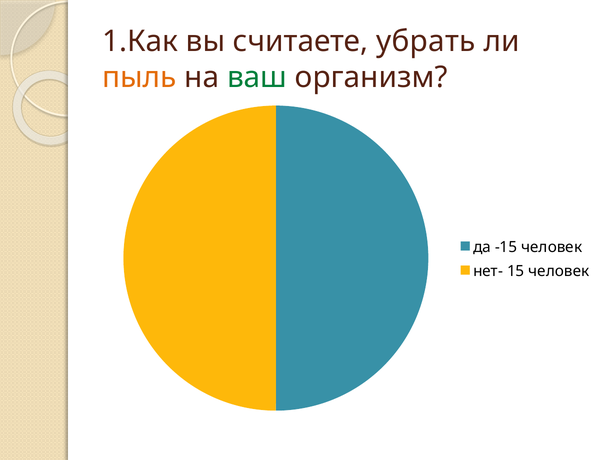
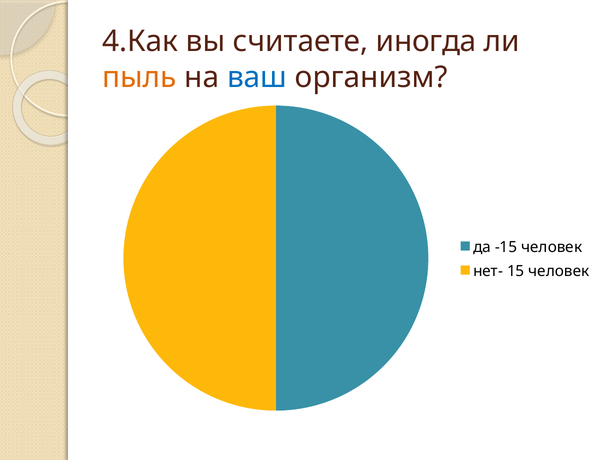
1.Как: 1.Как -> 4.Как
убрать: убрать -> иногда
ваш colour: green -> blue
